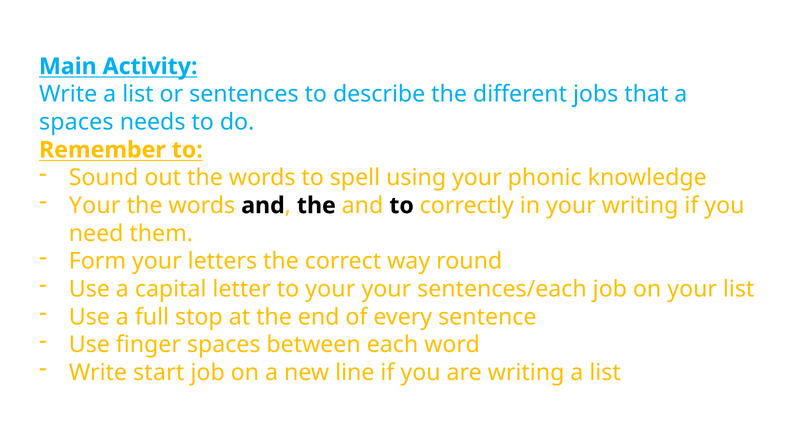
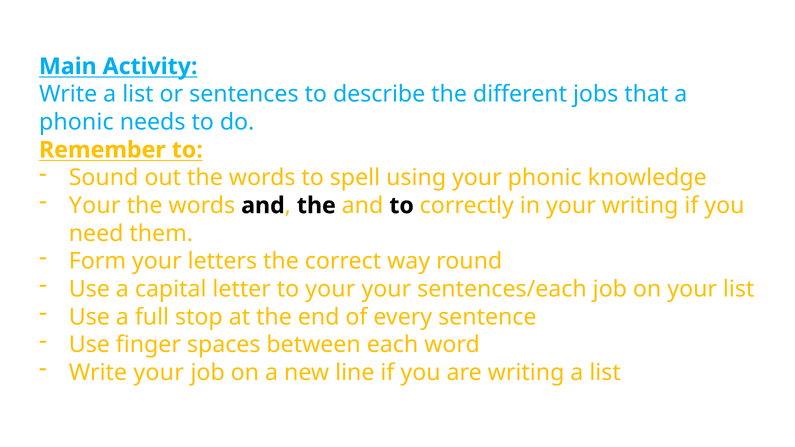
spaces at (76, 122): spaces -> phonic
Write start: start -> your
